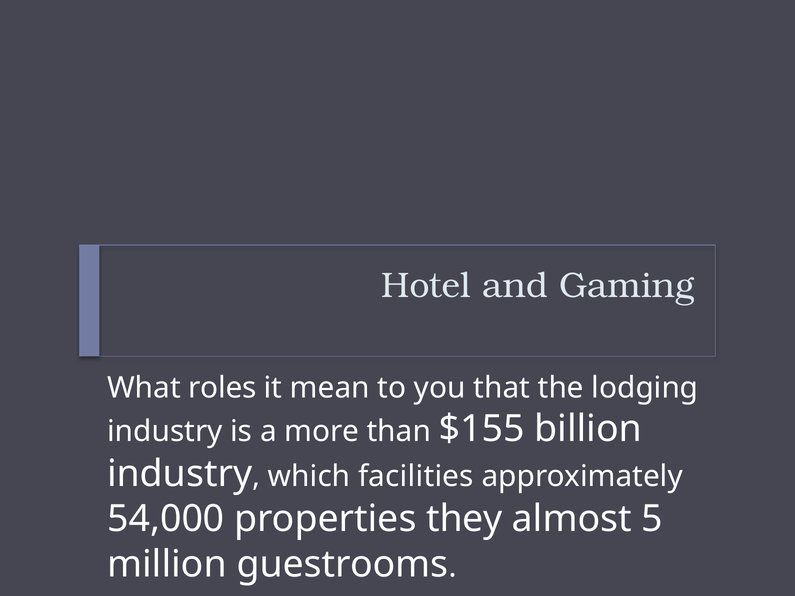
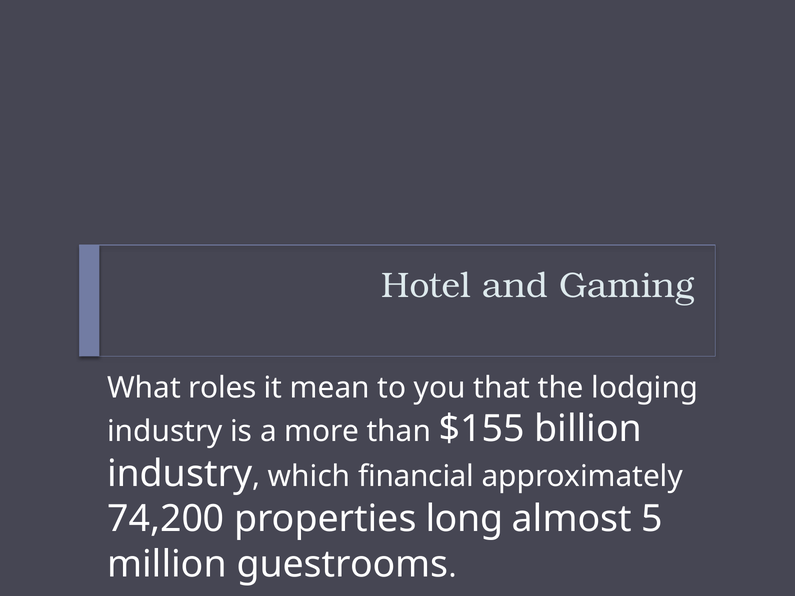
facilities: facilities -> financial
54,000: 54,000 -> 74,200
they: they -> long
